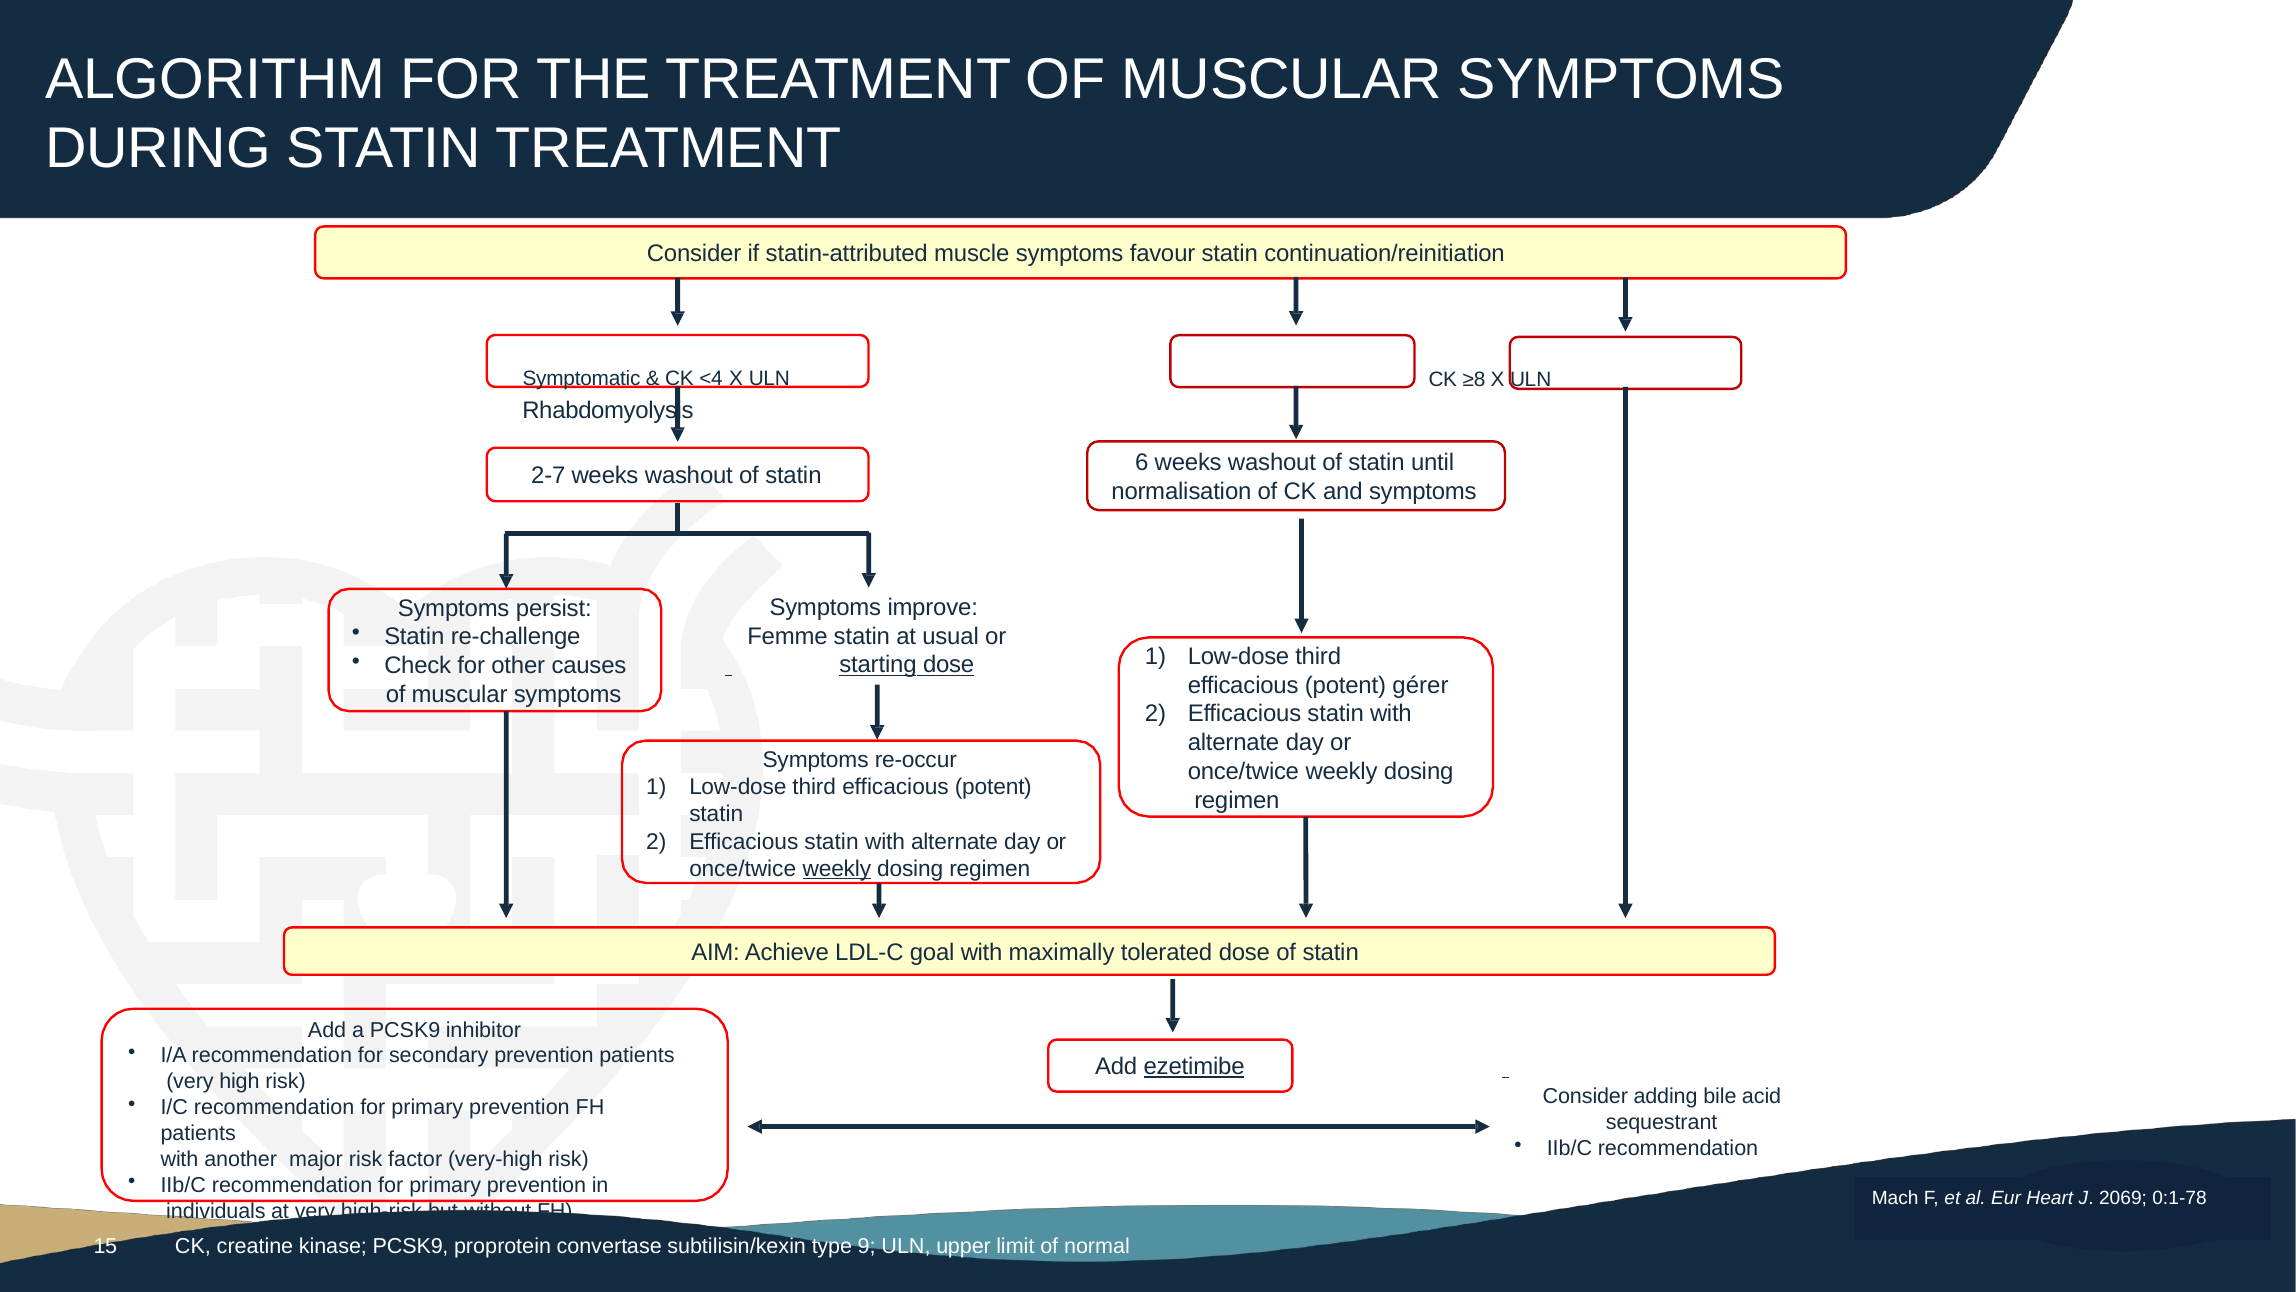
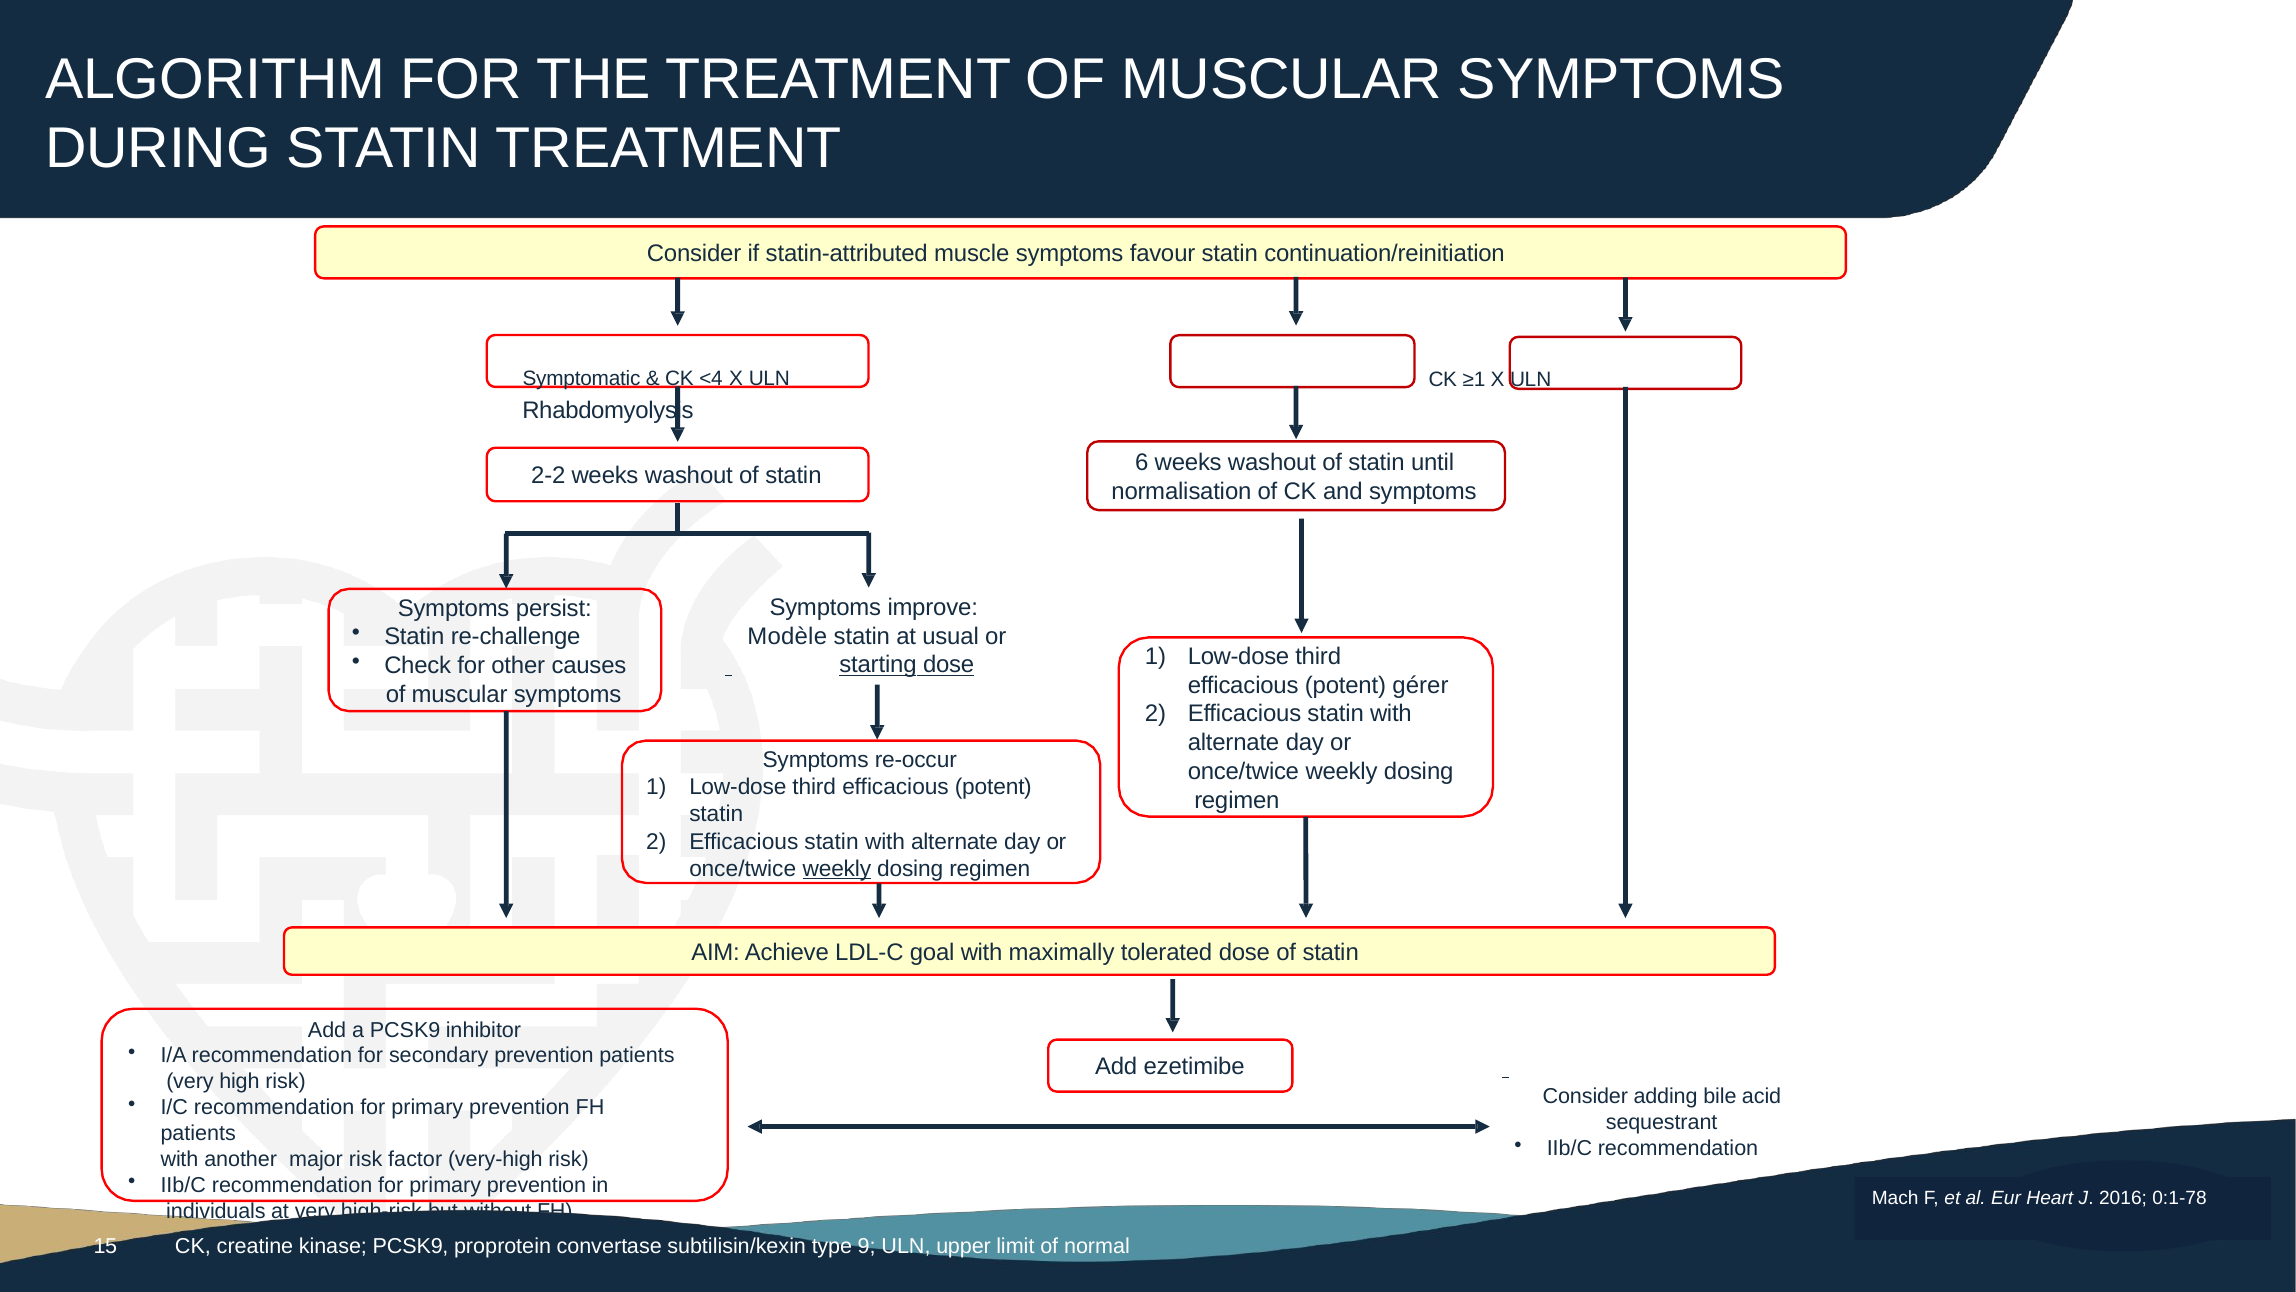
≥8: ≥8 -> ≥1
2-7: 2-7 -> 2-2
Femme: Femme -> Modèle
ezetimibe underline: present -> none
2069: 2069 -> 2016
